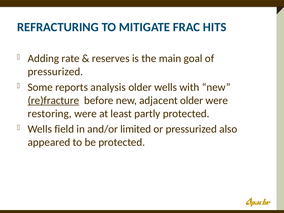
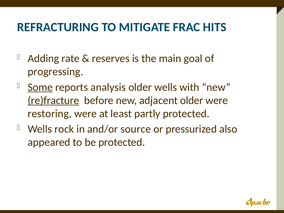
pressurized at (55, 72): pressurized -> progressing
Some underline: none -> present
field: field -> rock
limited: limited -> source
